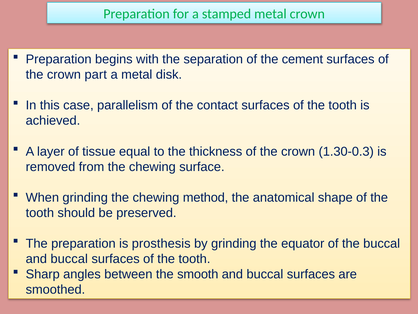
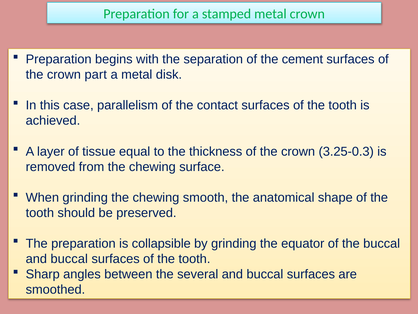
1.30-0.3: 1.30-0.3 -> 3.25-0.3
method: method -> smooth
prosthesis: prosthesis -> collapsible
smooth: smooth -> several
